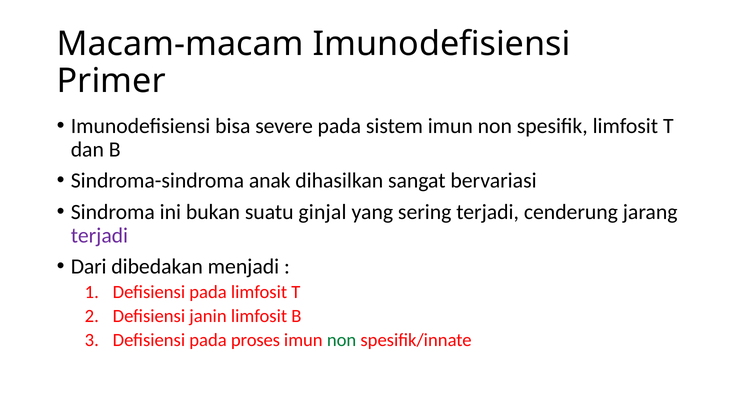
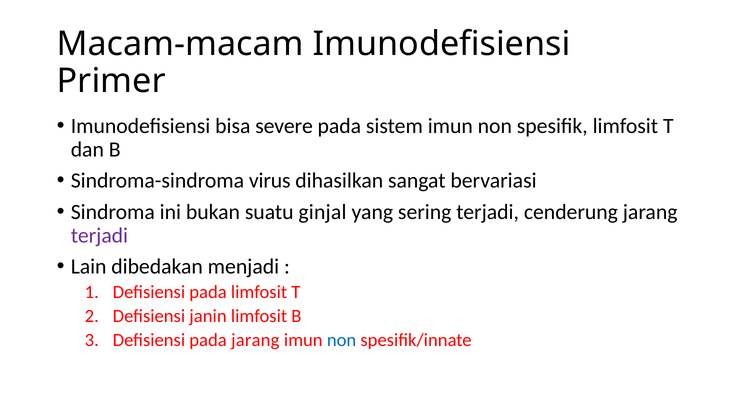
anak: anak -> virus
Dari: Dari -> Lain
pada proses: proses -> jarang
non at (342, 340) colour: green -> blue
